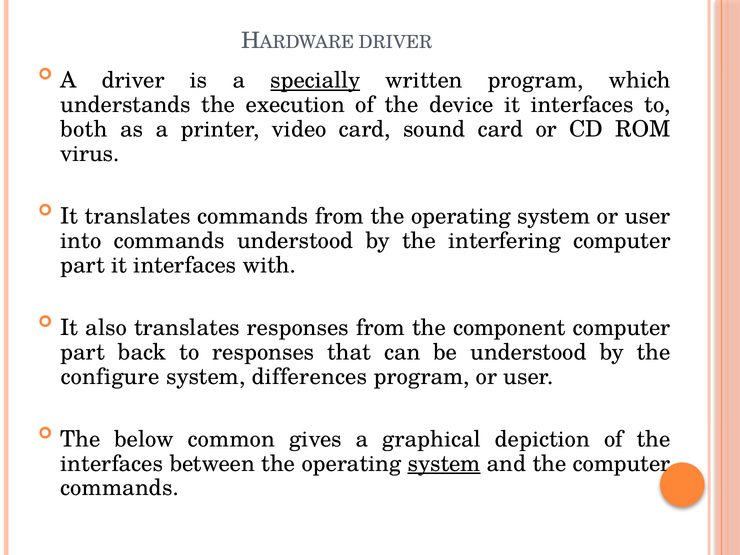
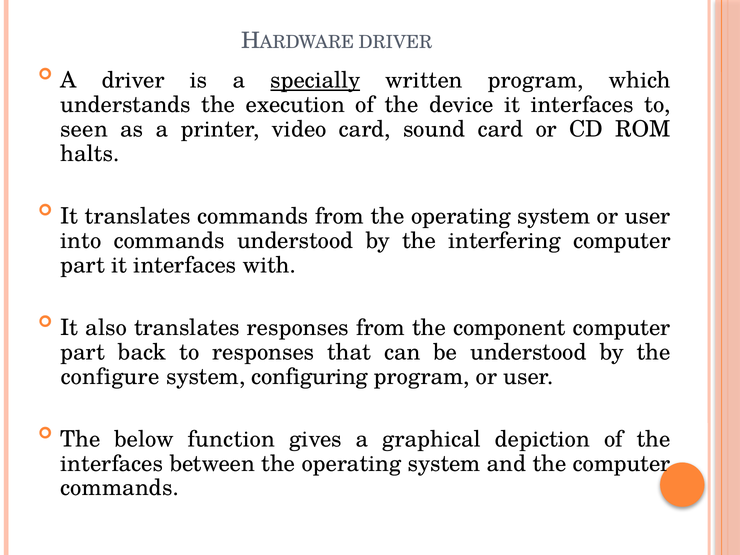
both: both -> seen
virus: virus -> halts
differences: differences -> configuring
common: common -> function
system at (444, 464) underline: present -> none
